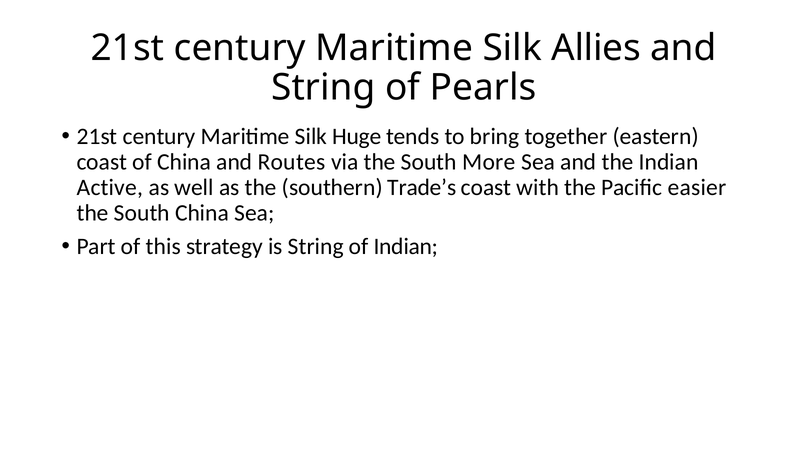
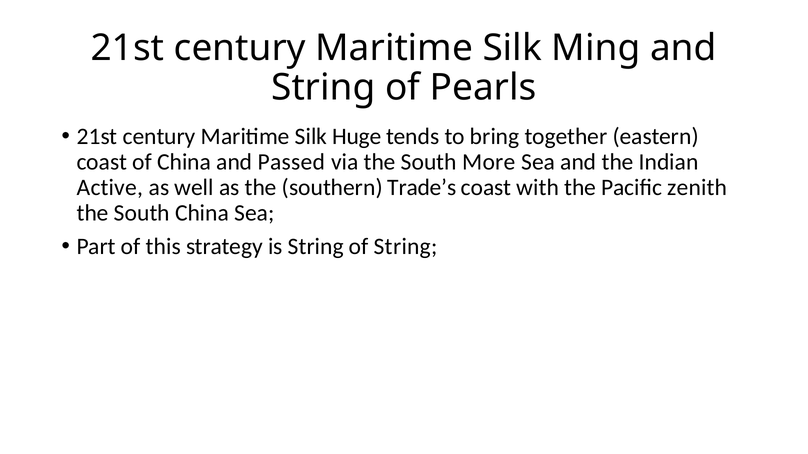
Allies: Allies -> Ming
Routes: Routes -> Passed
easier: easier -> zenith
of Indian: Indian -> String
